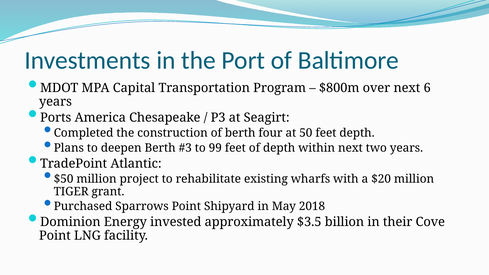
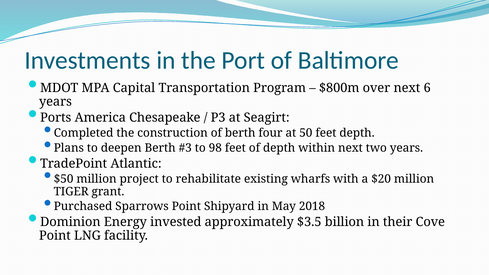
99: 99 -> 98
